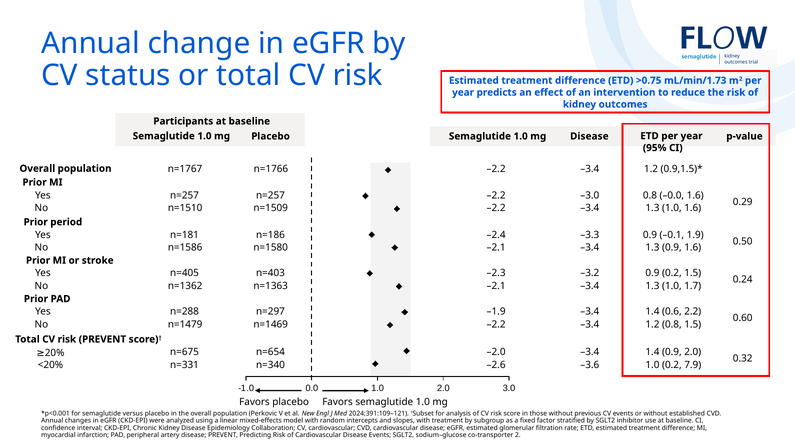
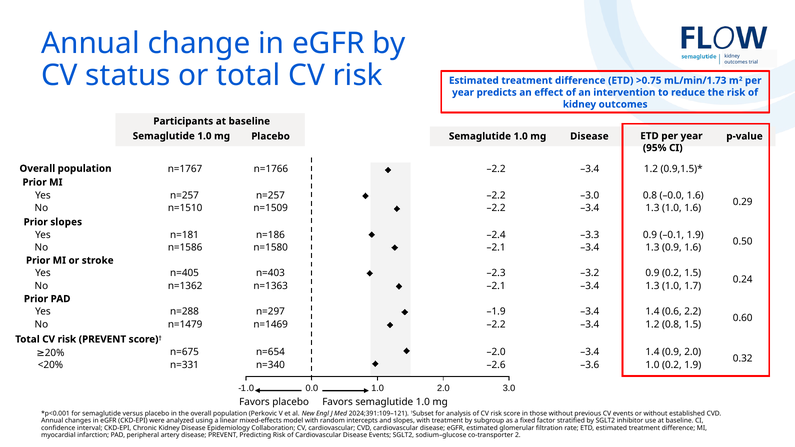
Prior period: period -> slopes
0.2 7.9: 7.9 -> 1.9
